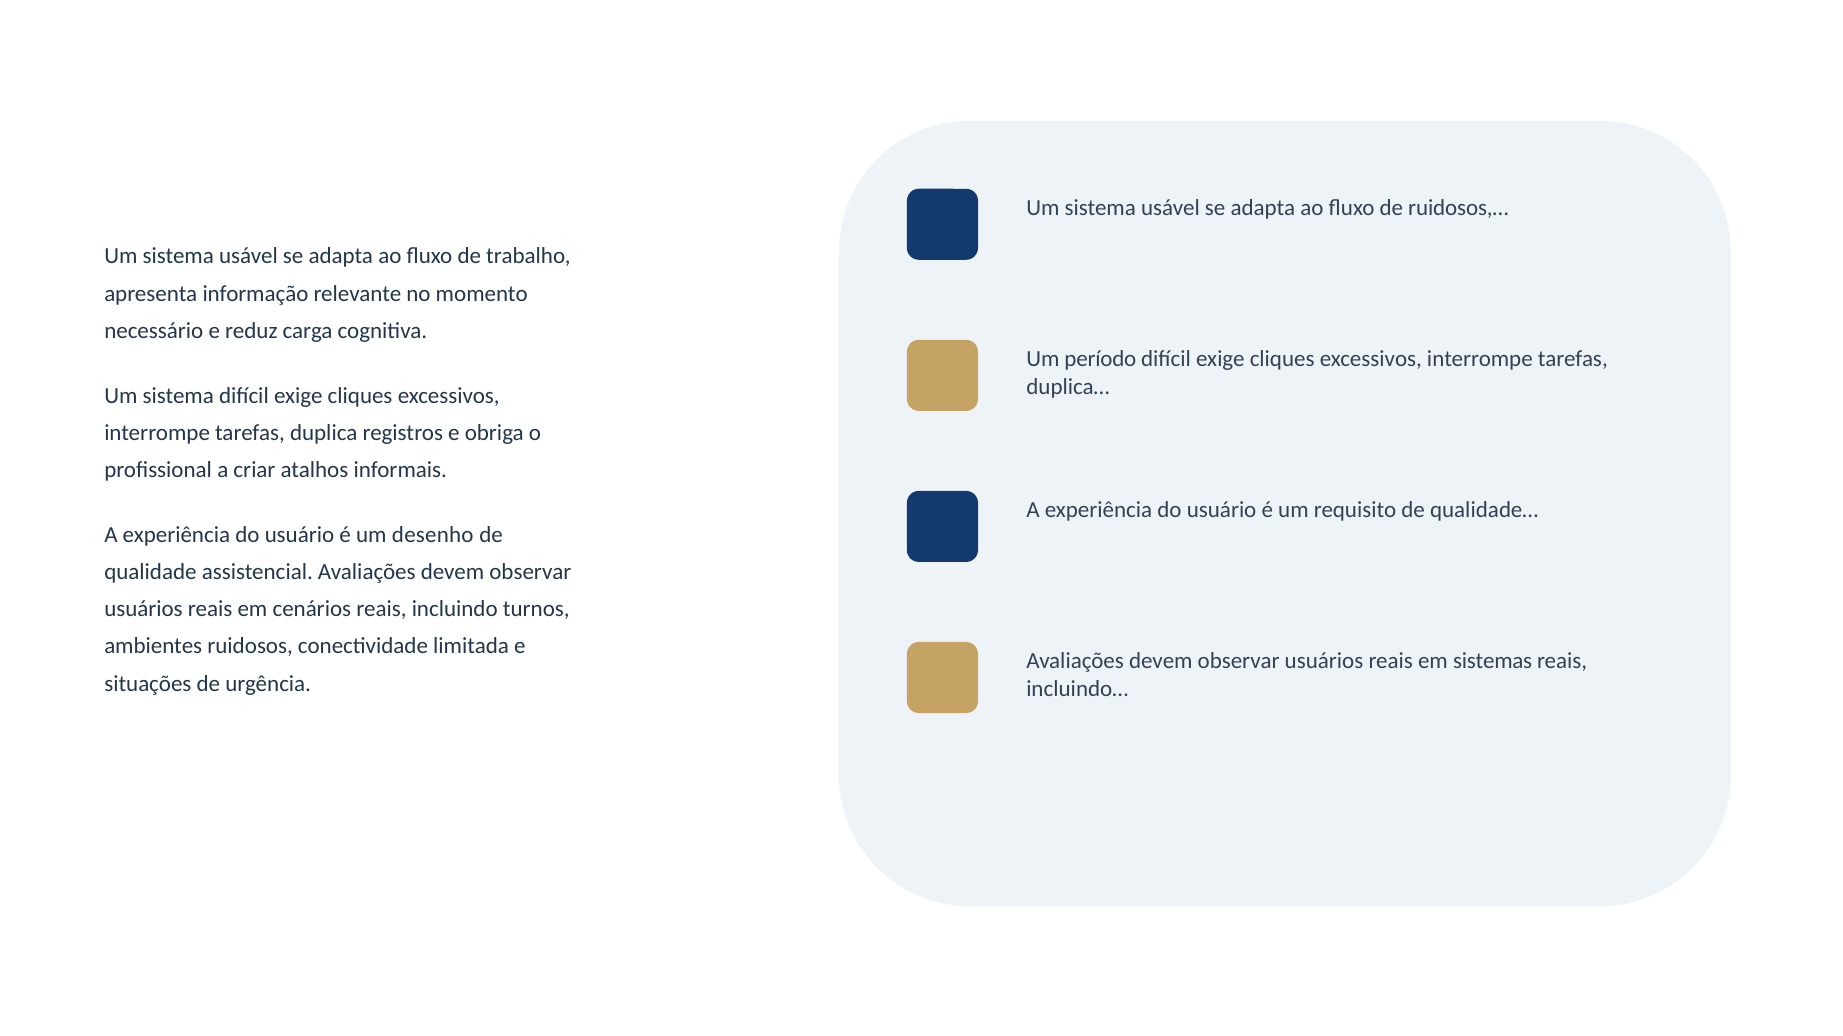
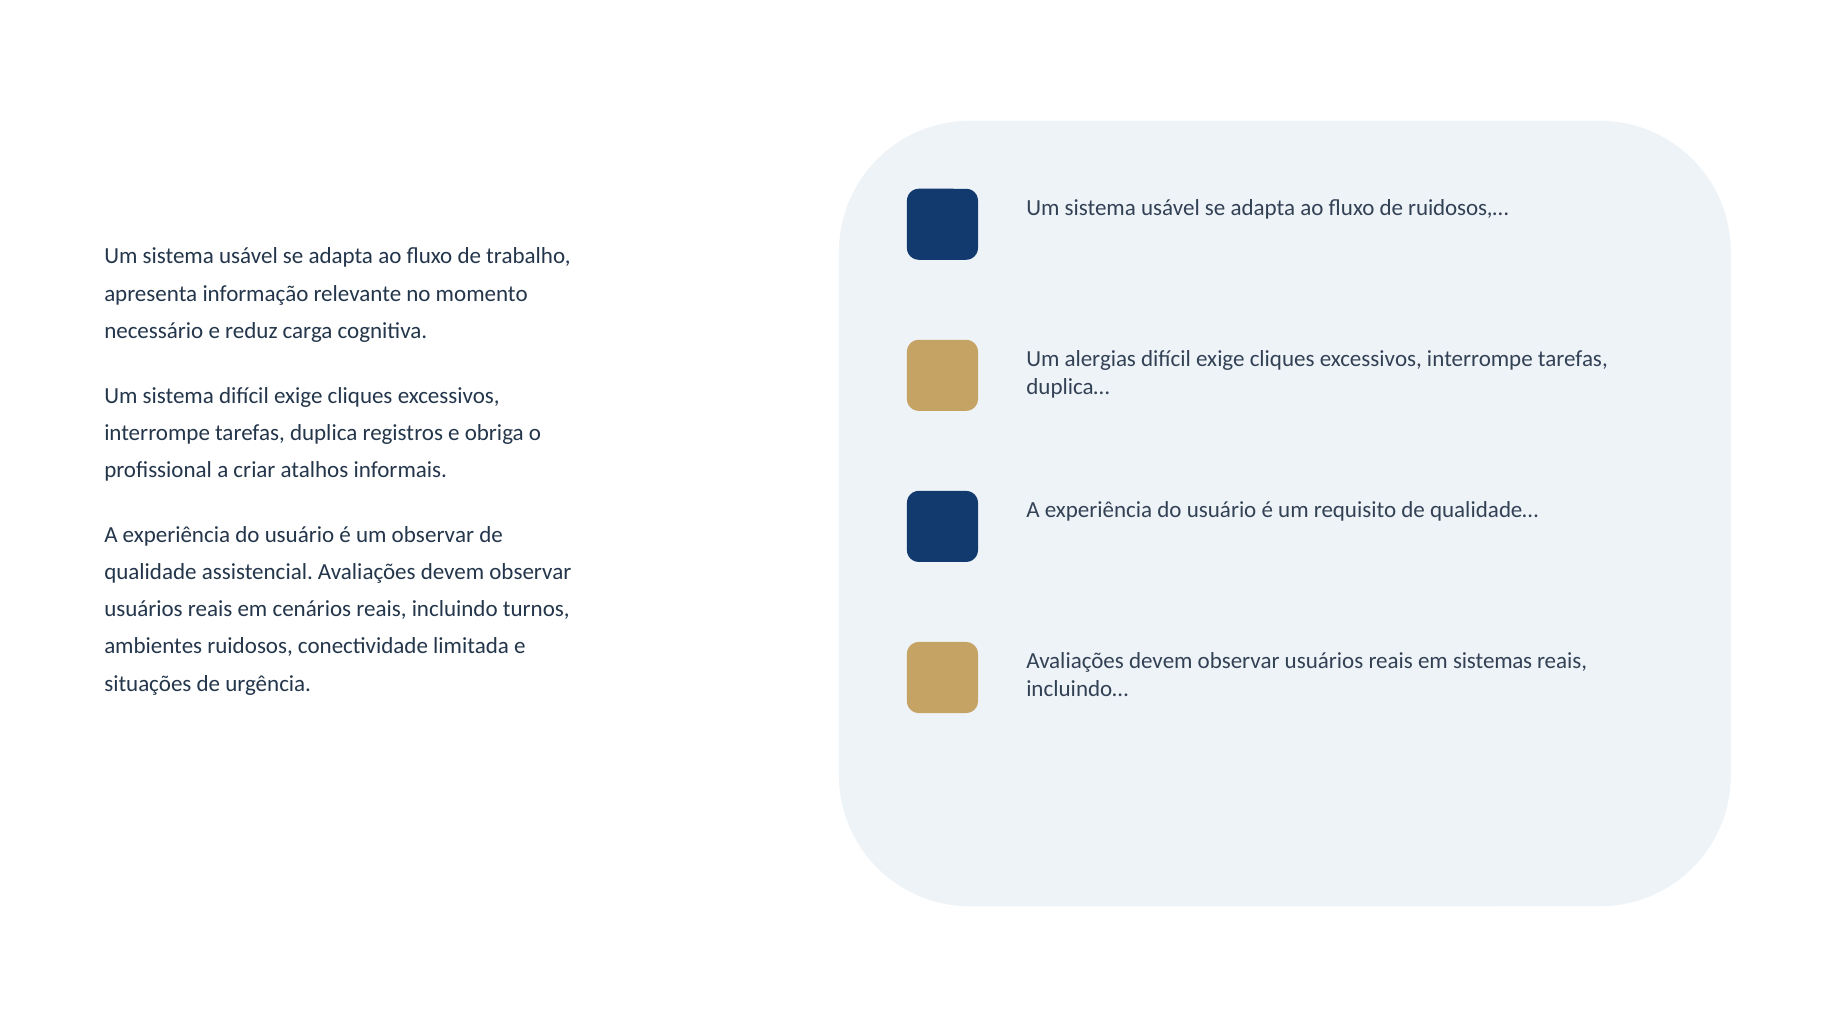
período: período -> alergias
um desenho: desenho -> observar
